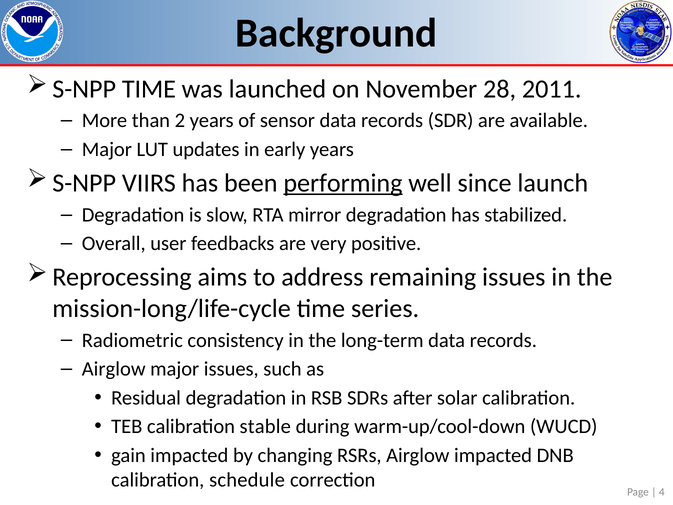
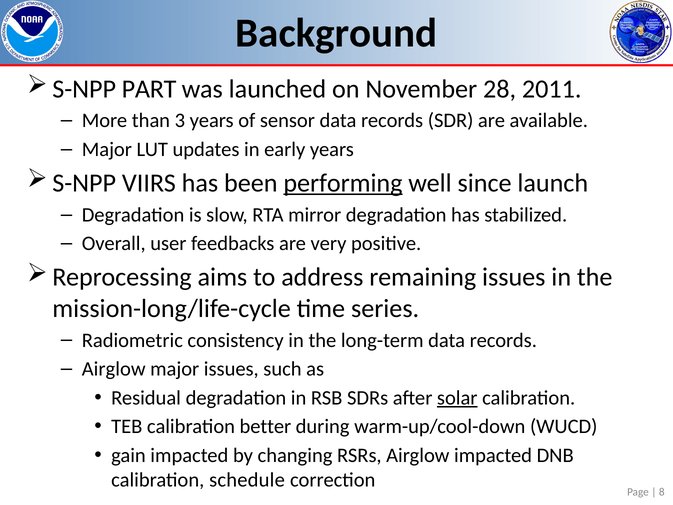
S-NPP TIME: TIME -> PART
2: 2 -> 3
solar underline: none -> present
stable: stable -> better
4: 4 -> 8
